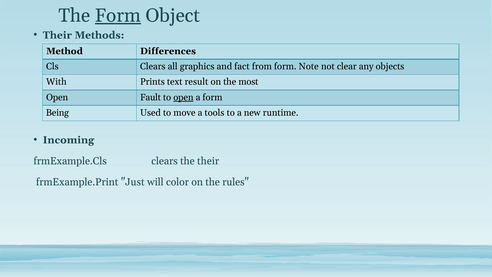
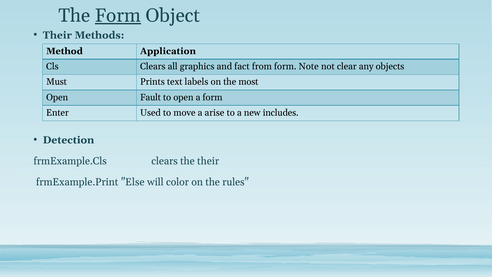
Differences: Differences -> Application
With: With -> Must
result: result -> labels
open at (183, 97) underline: present -> none
Being: Being -> Enter
tools: tools -> arise
runtime: runtime -> includes
Incoming: Incoming -> Detection
Just: Just -> Else
